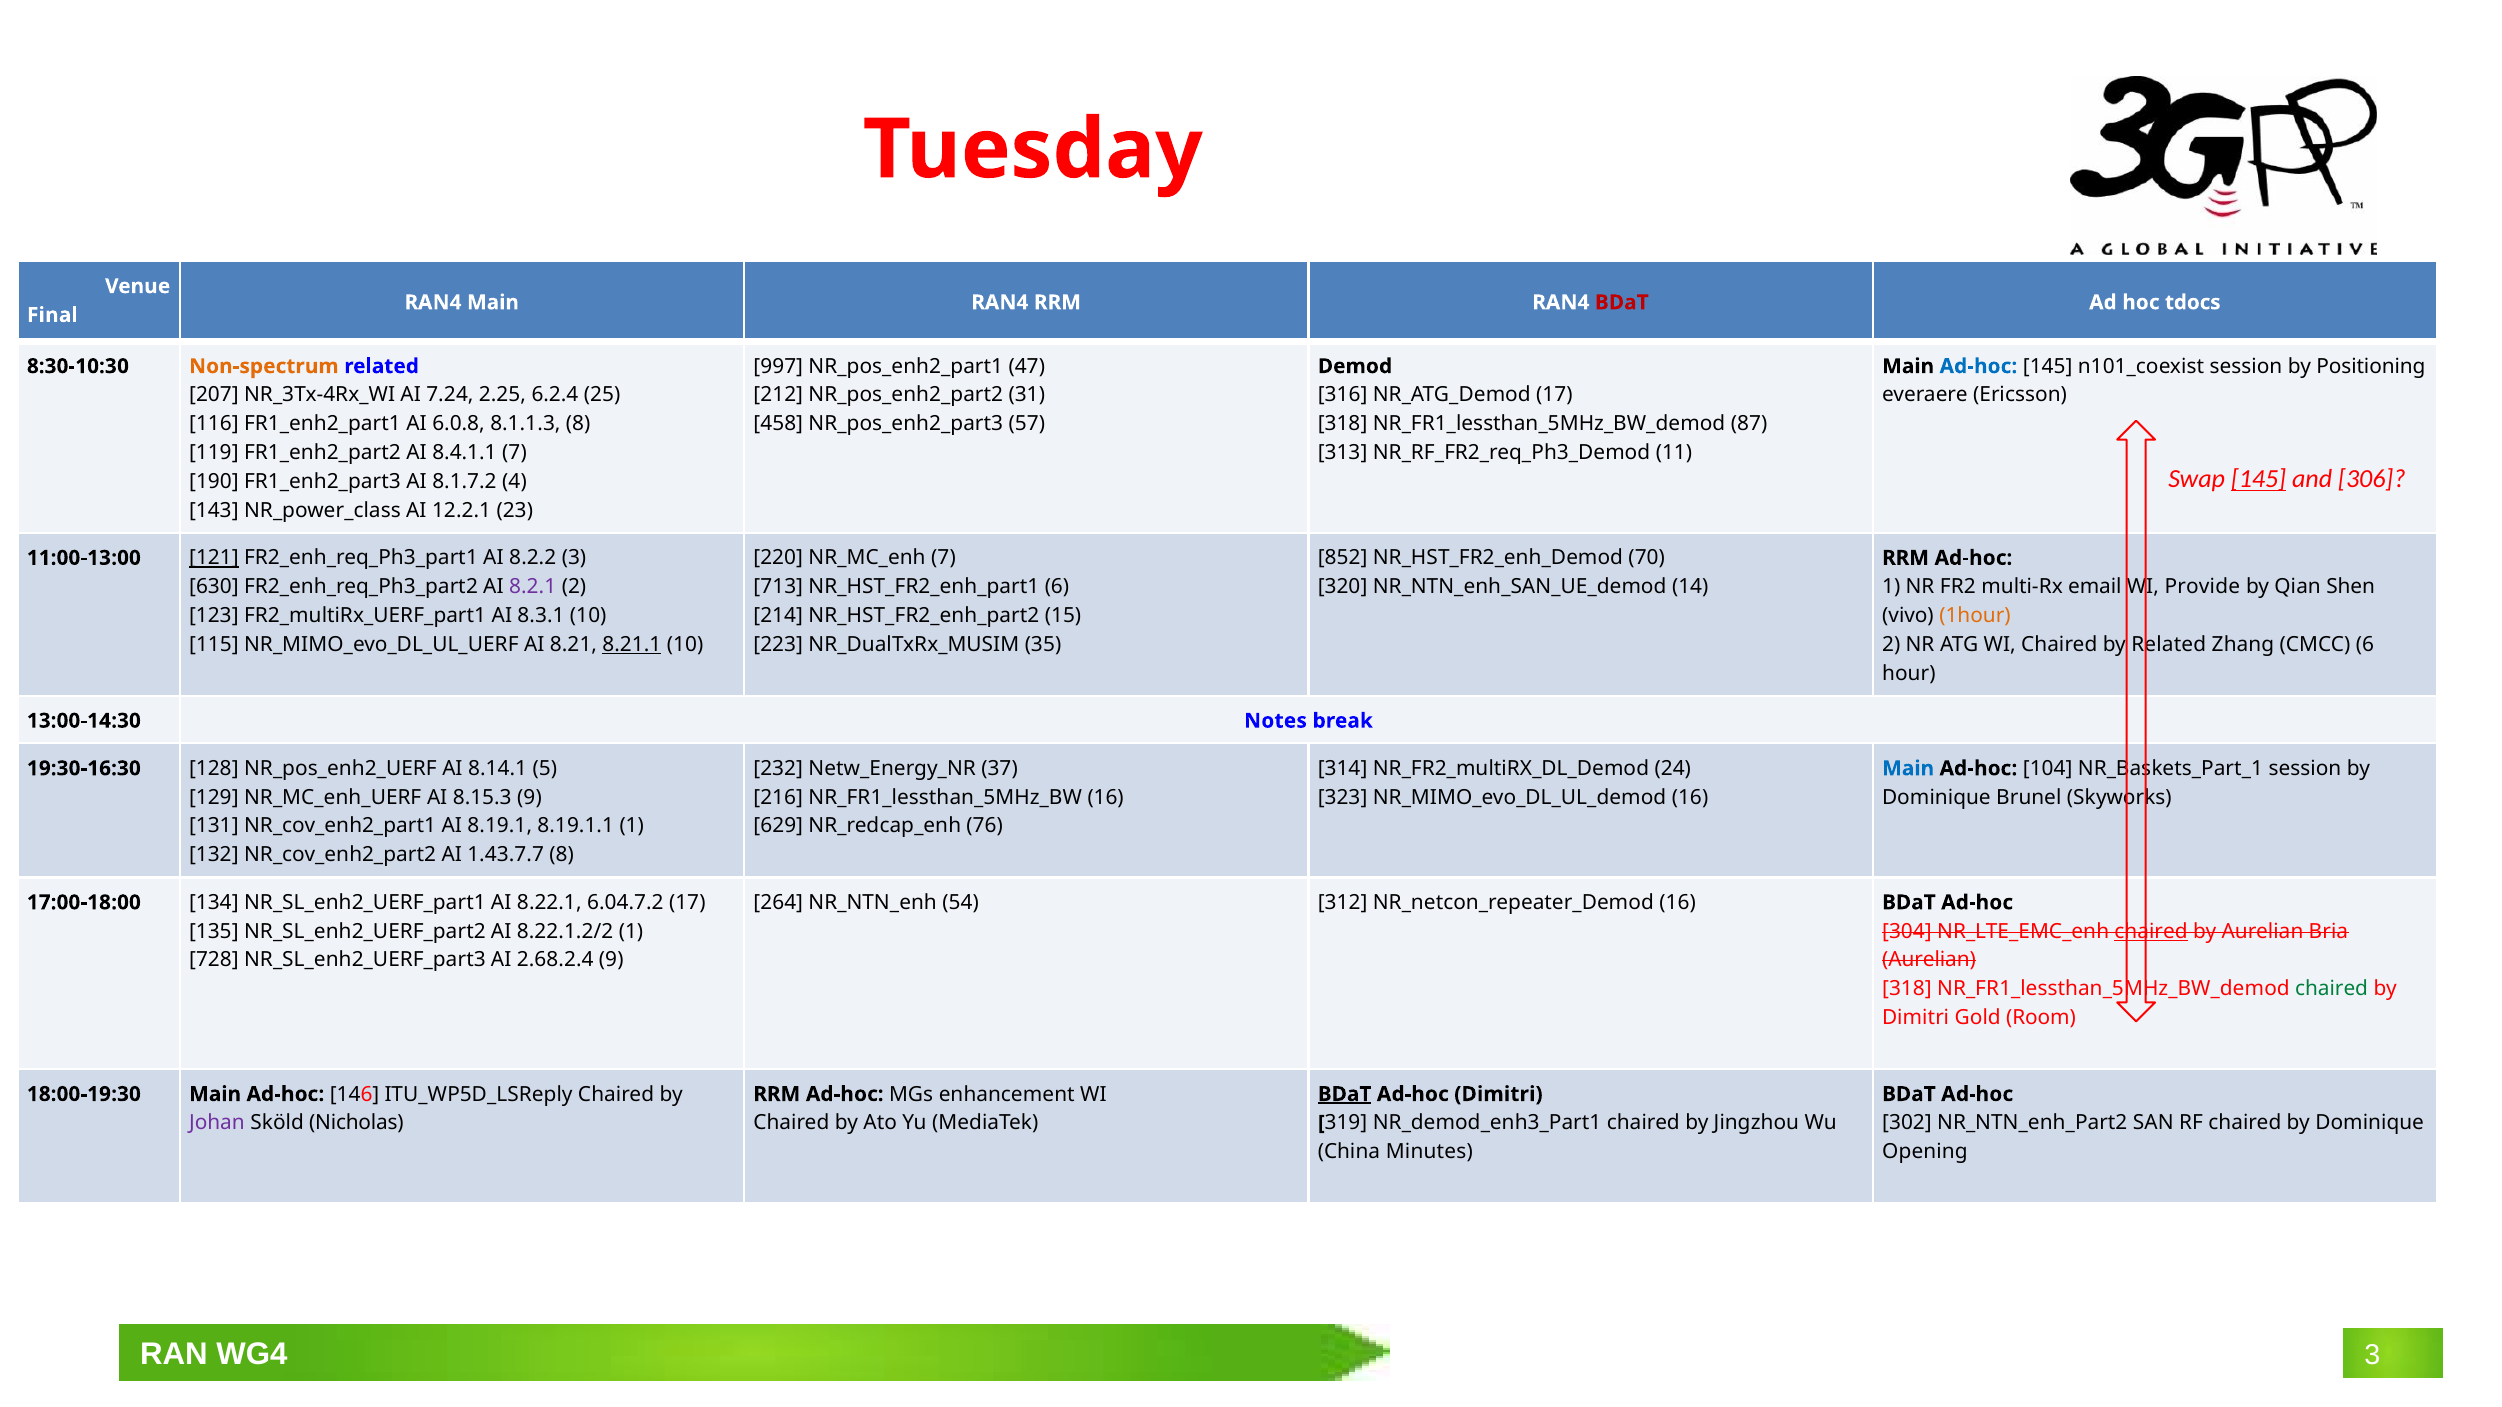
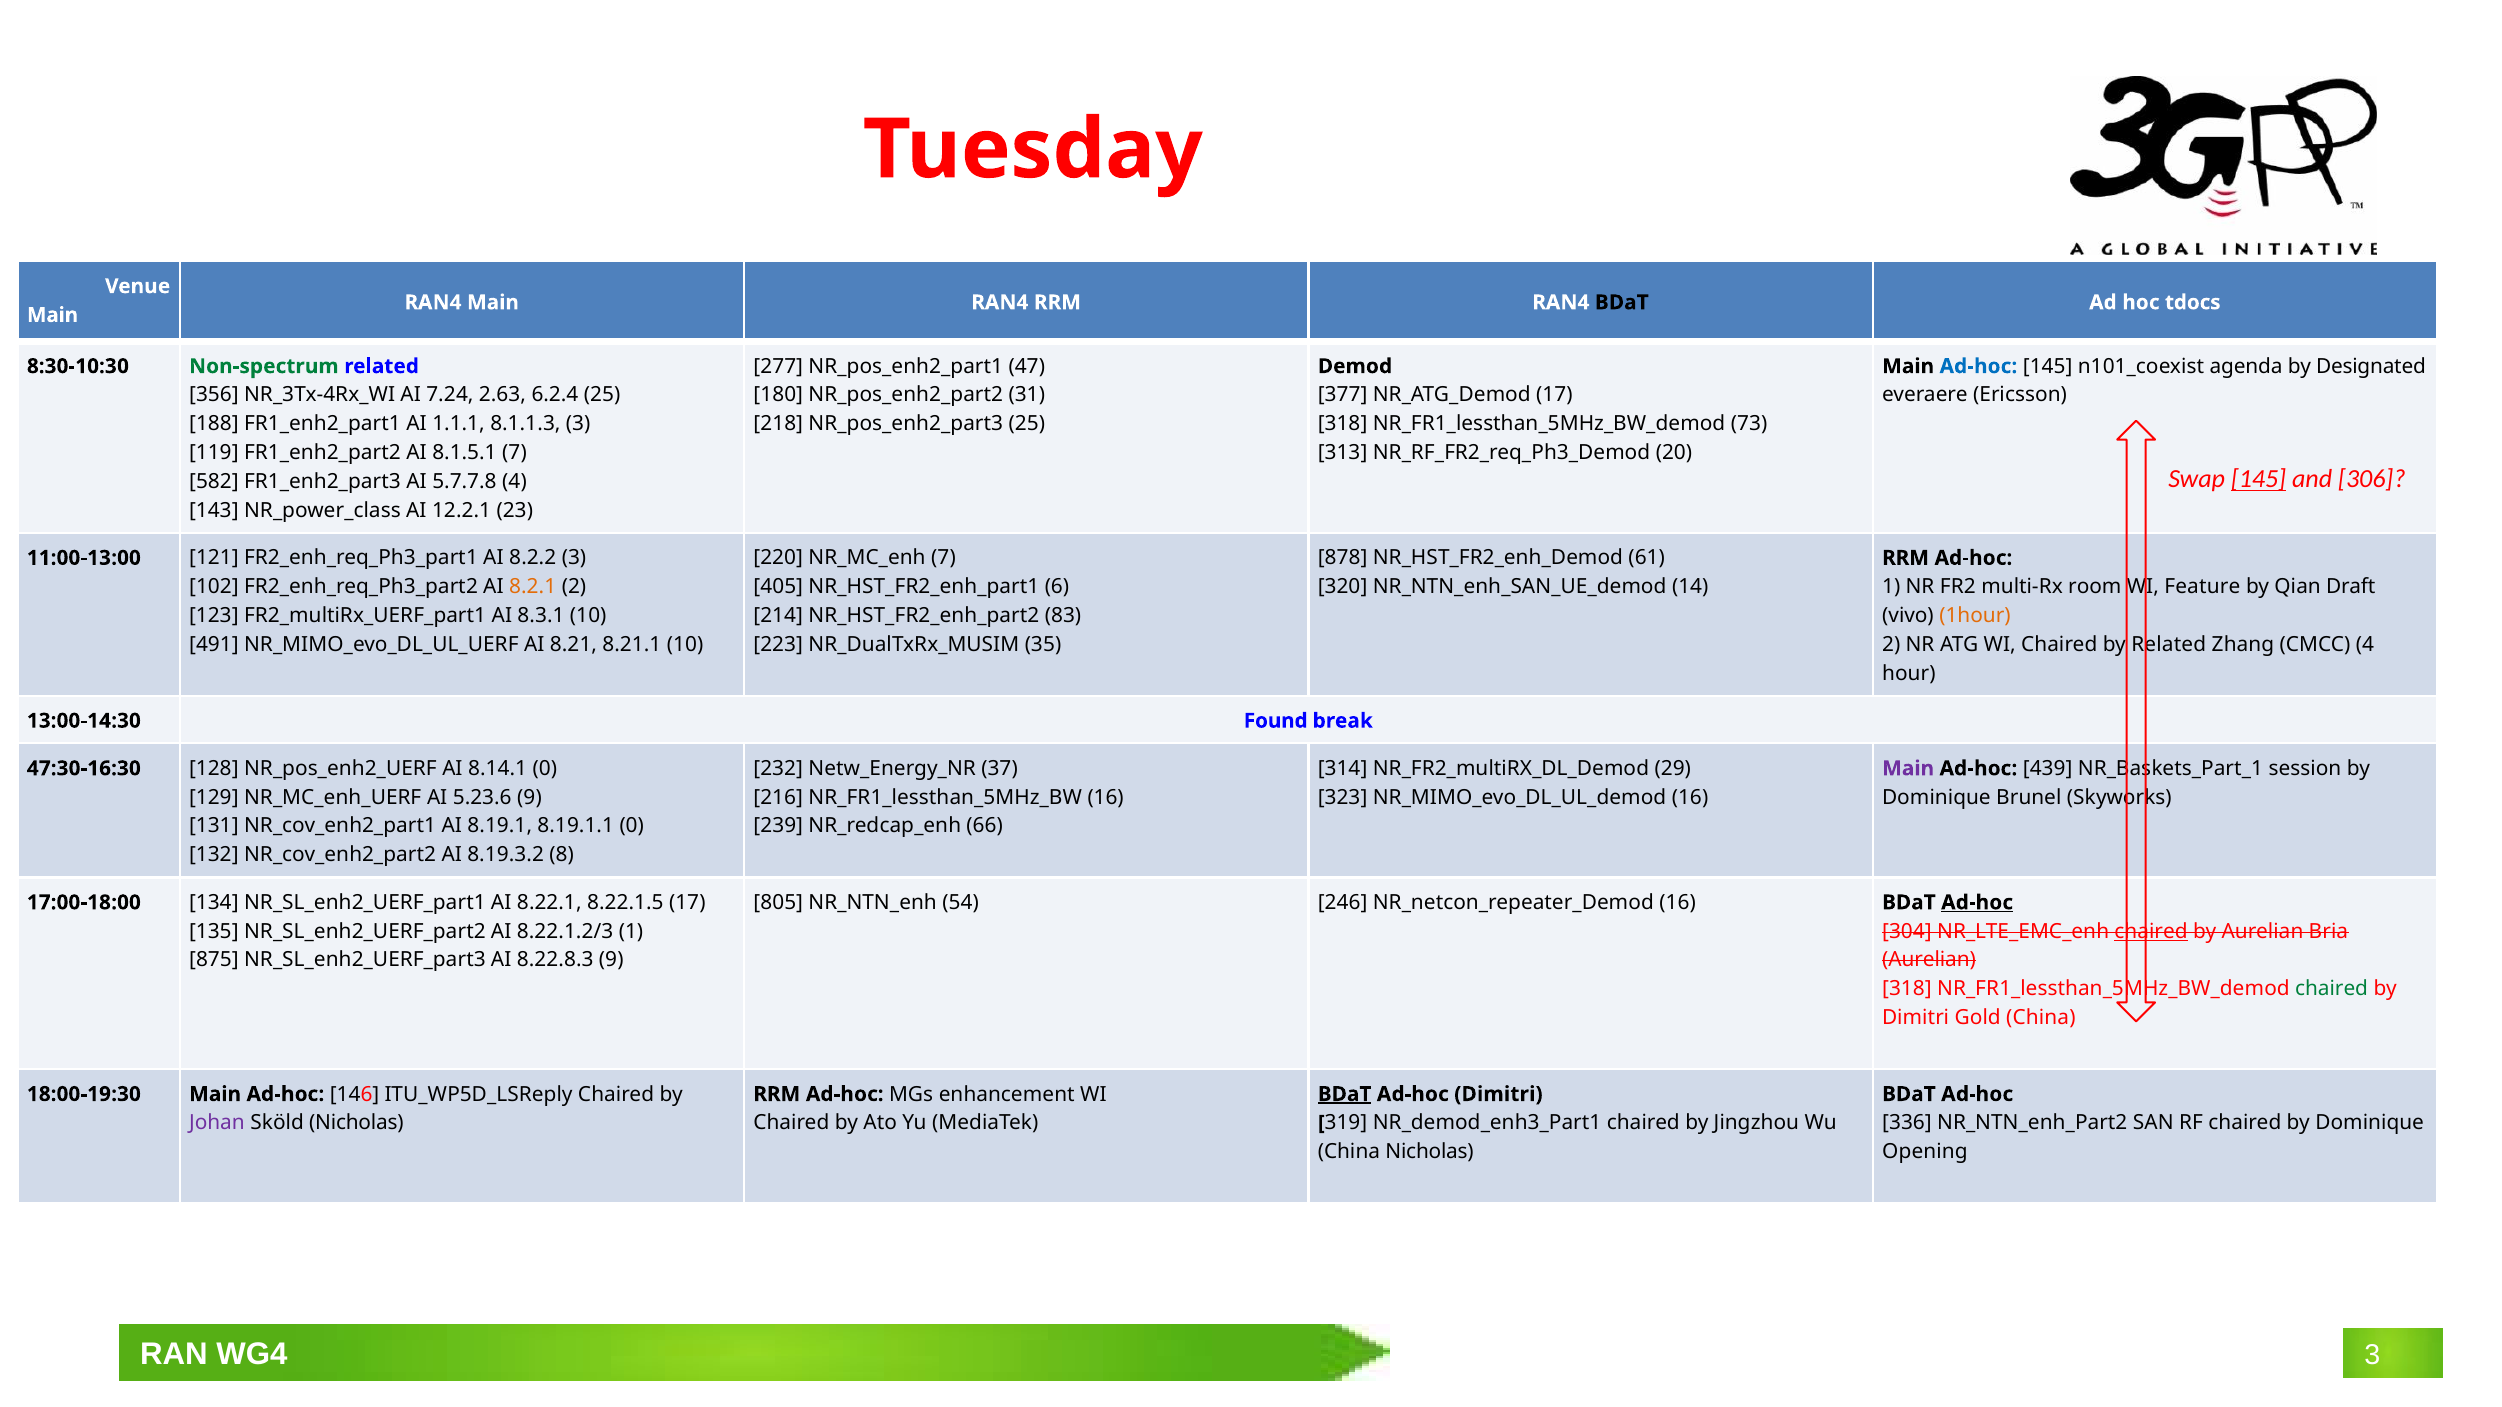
BDaT at (1622, 303) colour: red -> black
Final at (52, 315): Final -> Main
997: 997 -> 277
Non-spectrum colour: orange -> green
session at (2246, 366): session -> agenda
Positioning: Positioning -> Designated
207: 207 -> 356
2.25: 2.25 -> 2.63
212: 212 -> 180
316: 316 -> 377
116: 116 -> 188
6.0.8: 6.0.8 -> 1.1.1
8.1.1.3 8: 8 -> 3
458: 458 -> 218
57 at (1027, 424): 57 -> 25
87: 87 -> 73
8.4.1.1: 8.4.1.1 -> 8.1.5.1
11: 11 -> 20
190: 190 -> 582
8.1.7.2: 8.1.7.2 -> 5.7.7.8
852: 852 -> 878
70: 70 -> 61
121 underline: present -> none
630: 630 -> 102
8.2.1 colour: purple -> orange
713: 713 -> 405
email: email -> room
Provide: Provide -> Feature
Shen: Shen -> Draft
15: 15 -> 83
115: 115 -> 491
8.21.1 underline: present -> none
CMCC 6: 6 -> 4
Notes: Notes -> Found
24: 24 -> 29
19:30-16:30: 19:30-16:30 -> 47:30-16:30
8.14.1 5: 5 -> 0
Main at (1908, 769) colour: blue -> purple
104: 104 -> 439
8.15.3: 8.15.3 -> 5.23.6
8.19.1.1 1: 1 -> 0
629: 629 -> 239
76: 76 -> 66
1.43.7.7: 1.43.7.7 -> 8.19.3.2
264: 264 -> 805
312: 312 -> 246
Ad-hoc at (1977, 903) underline: none -> present
6.04.7.2: 6.04.7.2 -> 8.22.1.5
8.22.1.2/2: 8.22.1.2/2 -> 8.22.1.2/3
728: 728 -> 875
2.68.2.4: 2.68.2.4 -> 8.22.8.3
Gold Room: Room -> China
302: 302 -> 336
China Minutes: Minutes -> Nicholas
